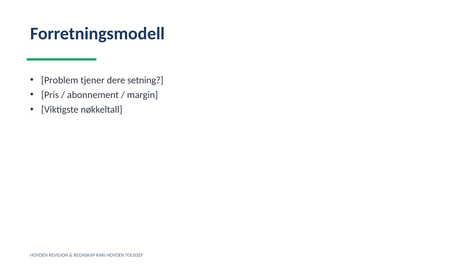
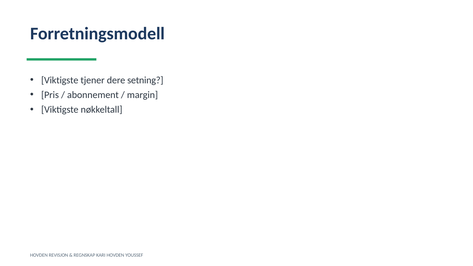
Problem at (60, 80): Problem -> Viktigste
